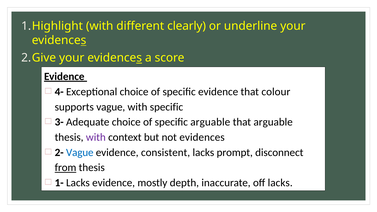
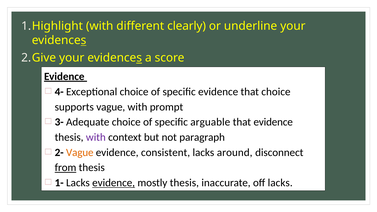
that colour: colour -> choice
with specific: specific -> prompt
that arguable: arguable -> evidence
not evidences: evidences -> paragraph
Vague at (80, 152) colour: blue -> orange
prompt: prompt -> around
evidence at (114, 183) underline: none -> present
mostly depth: depth -> thesis
